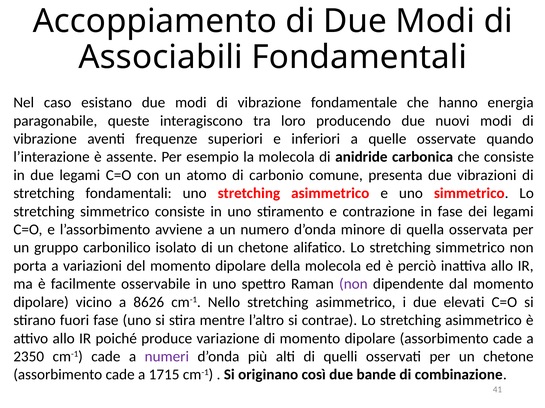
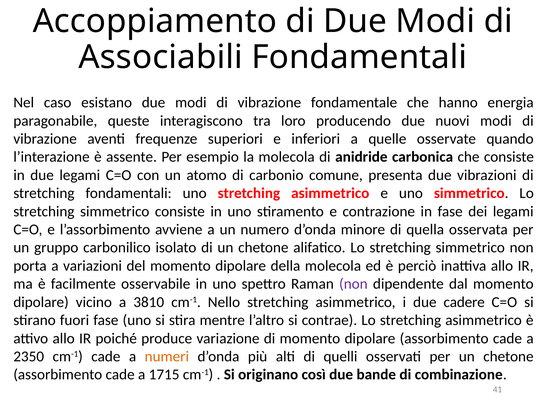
8626: 8626 -> 3810
elevati: elevati -> cadere
numeri colour: purple -> orange
